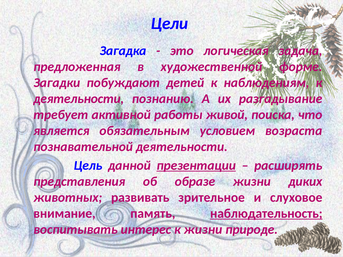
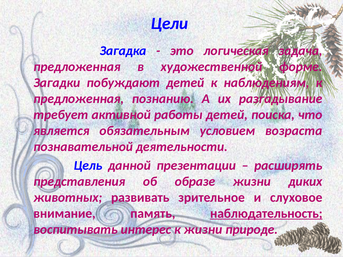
деятельности at (79, 99): деятельности -> предложенная
работы живой: живой -> детей
презентации underline: present -> none
